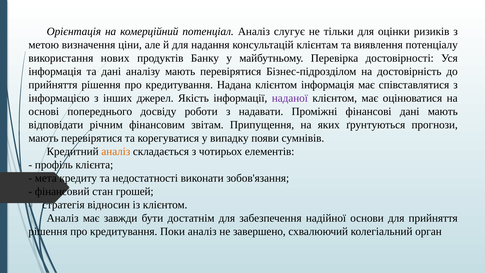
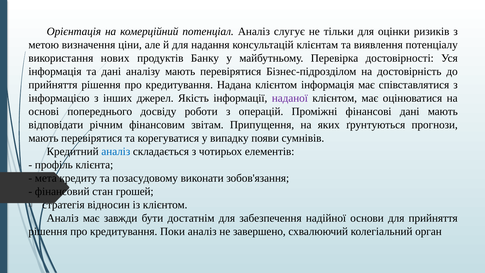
надавати: надавати -> операцій
аналіз at (116, 151) colour: orange -> blue
недостатності: недостатності -> позасудовому
